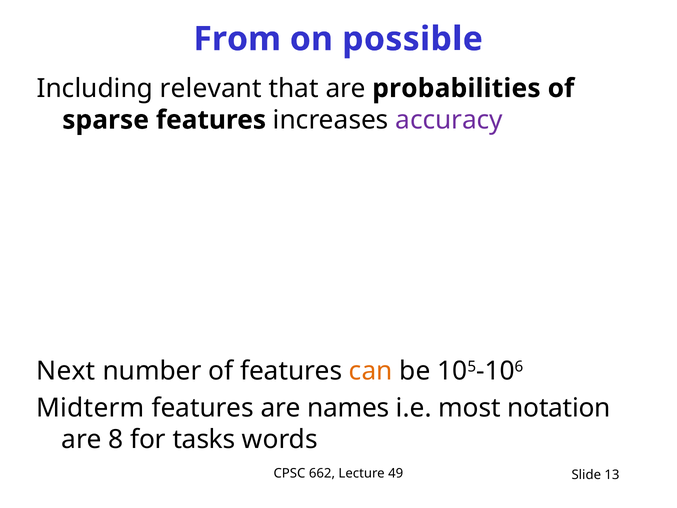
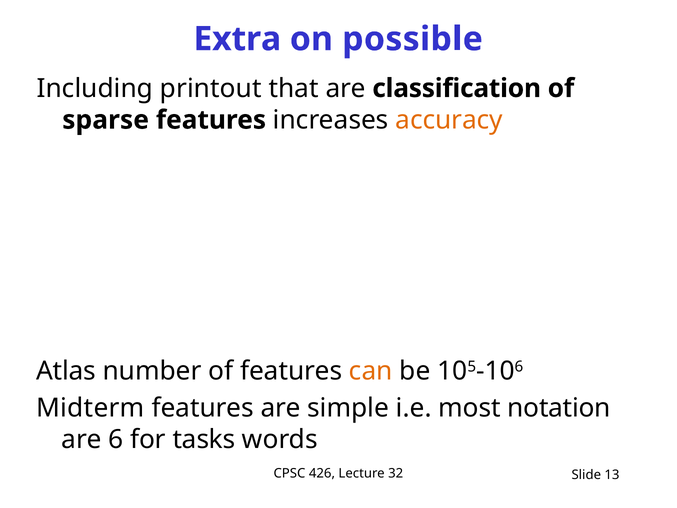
From: From -> Extra
relevant: relevant -> printout
probabilities: probabilities -> classification
accuracy colour: purple -> orange
Next: Next -> Atlas
names: names -> simple
8: 8 -> 6
662: 662 -> 426
49: 49 -> 32
